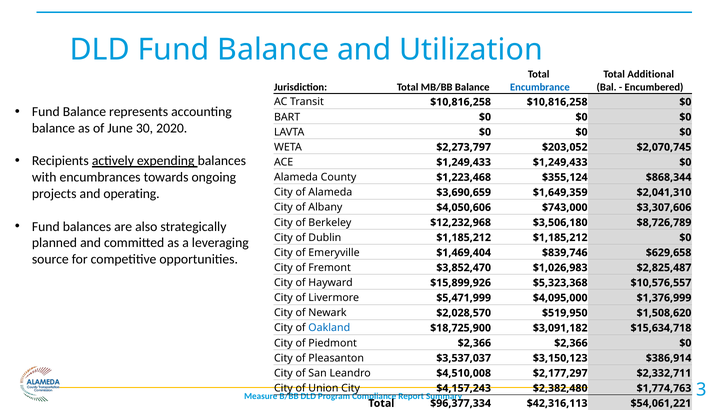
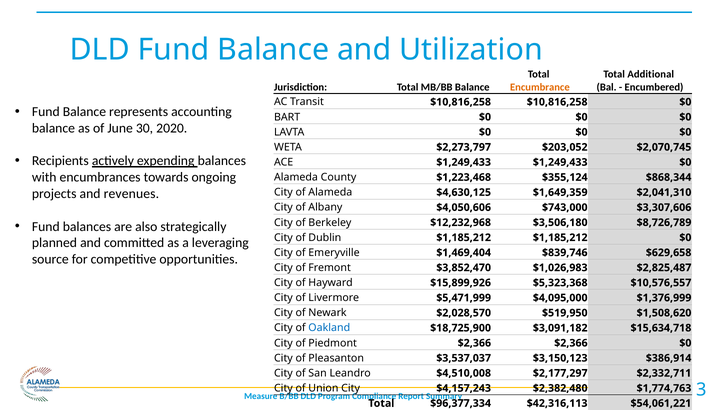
Encumbrance colour: blue -> orange
operating: operating -> revenues
$3,690,659: $3,690,659 -> $4,630,125
